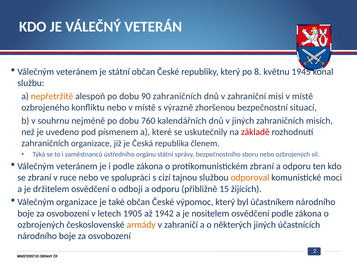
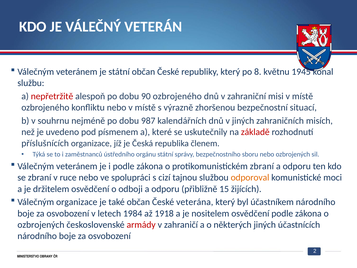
nepřetržitě colour: orange -> red
90 zahraničních: zahraničních -> ozbrojeného
760: 760 -> 987
zahraničních at (45, 143): zahraničních -> příslušnících
výpomoc: výpomoc -> veterána
1905: 1905 -> 1984
1942: 1942 -> 1918
armády colour: orange -> red
